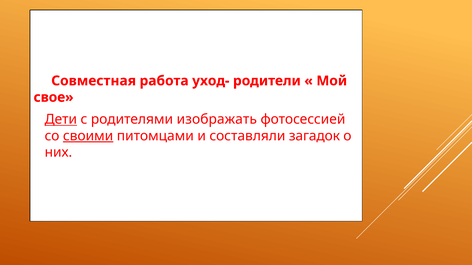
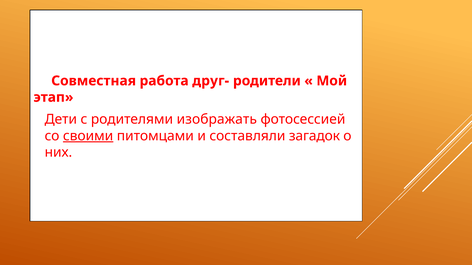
уход-: уход- -> друг-
свое: свое -> этап
Дети underline: present -> none
